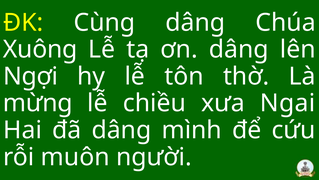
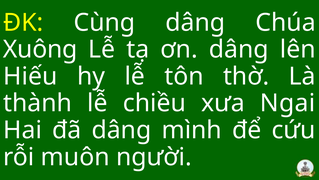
Ngợi: Ngợi -> Hiếu
mừng: mừng -> thành
